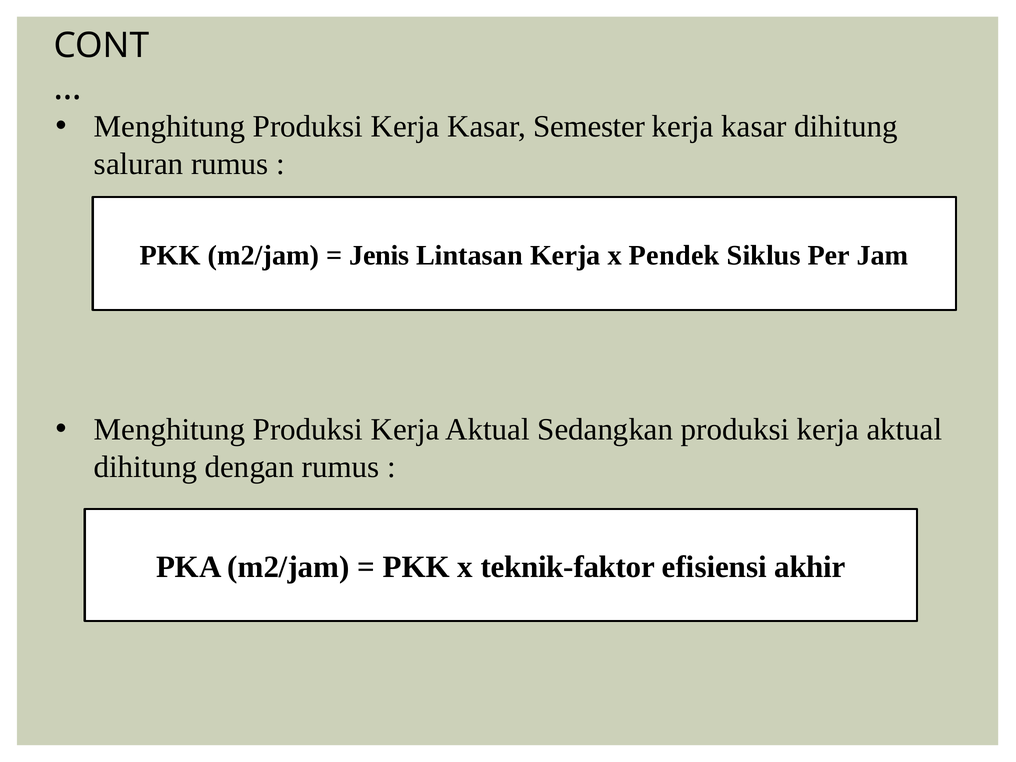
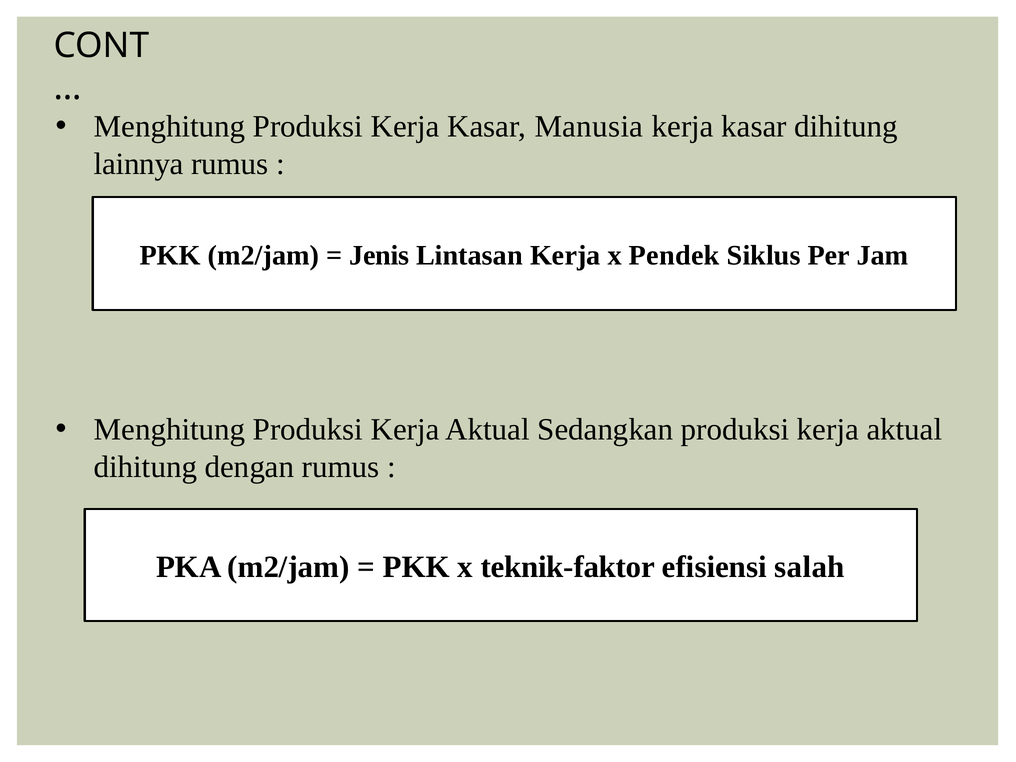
Semester: Semester -> Manusia
saluran: saluran -> lainnya
akhir: akhir -> salah
